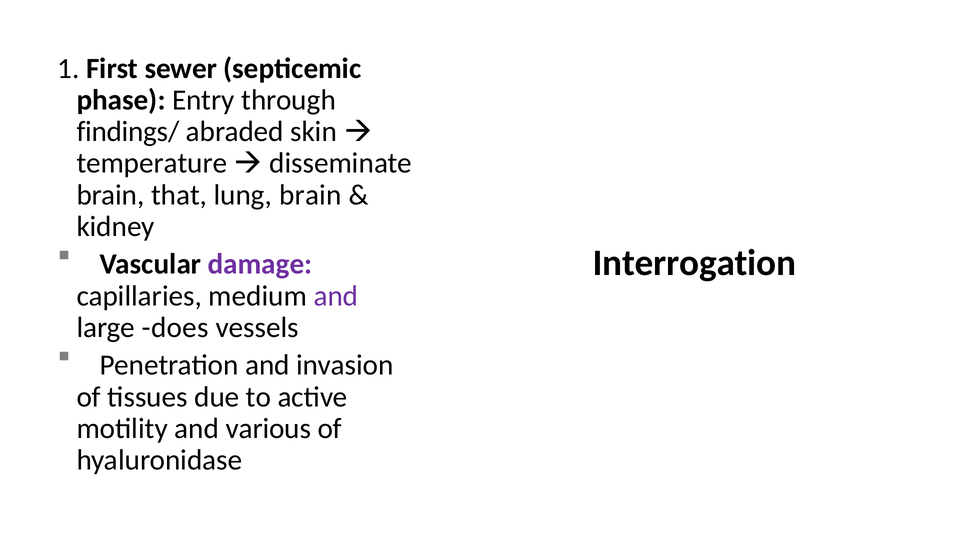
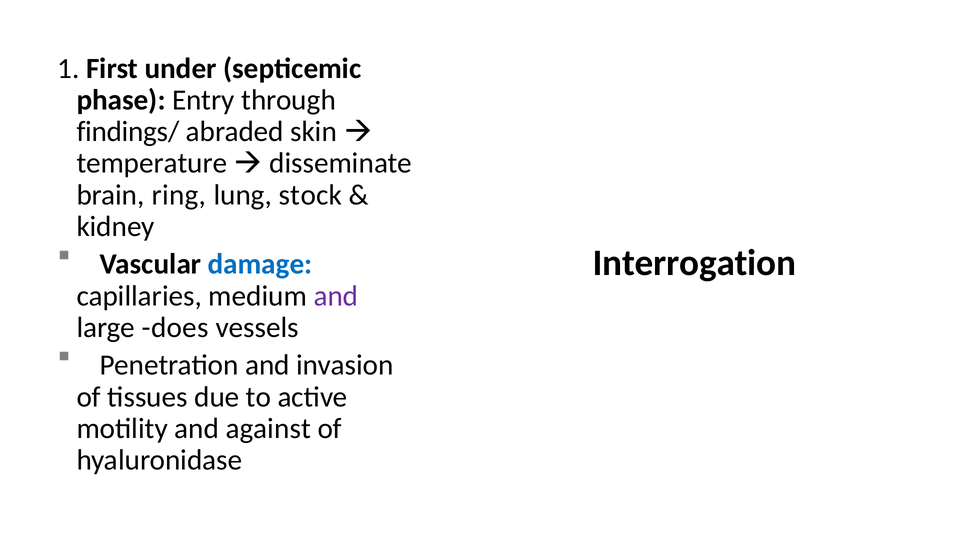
sewer: sewer -> under
that: that -> ring
lung brain: brain -> stock
damage colour: purple -> blue
various: various -> against
